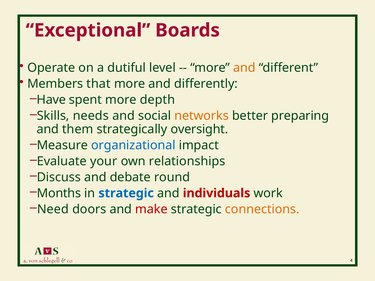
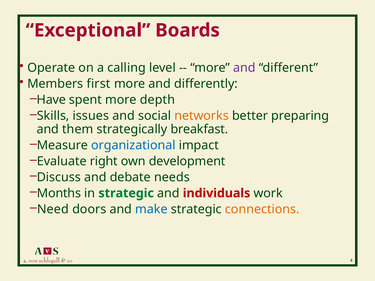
dutiful: dutiful -> calling
and at (244, 68) colour: orange -> purple
that: that -> first
needs: needs -> issues
oversight: oversight -> breakfast
your: your -> right
relationships: relationships -> development
round: round -> needs
strategic at (126, 193) colour: blue -> green
make colour: red -> blue
